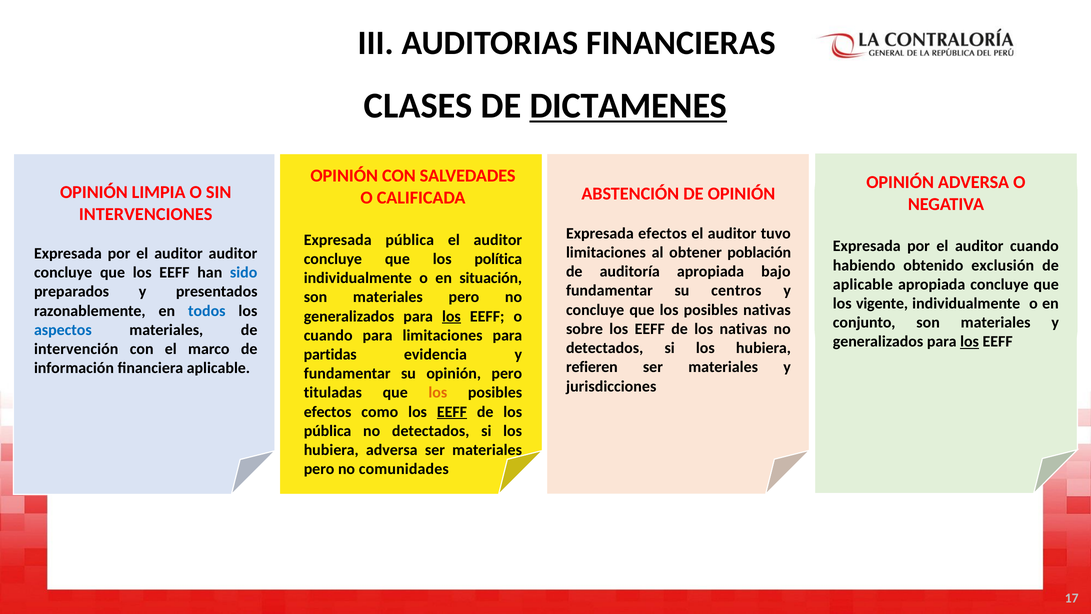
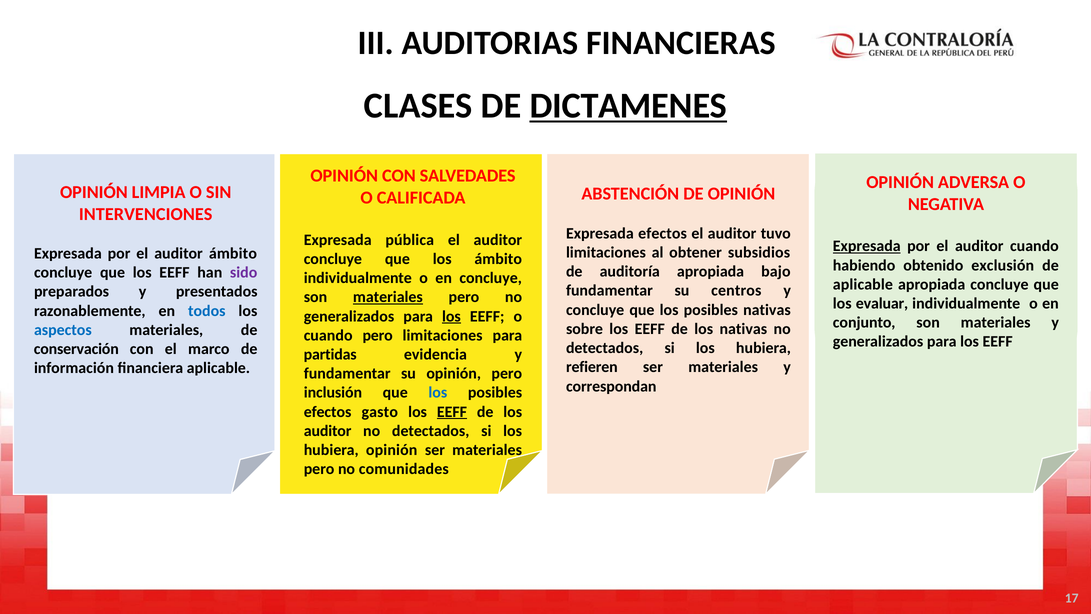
Expresada at (867, 246) underline: none -> present
población: población -> subsidios
auditor auditor: auditor -> ámbito
los política: política -> ámbito
sido colour: blue -> purple
en situación: situación -> concluye
materiales at (388, 297) underline: none -> present
vigente: vigente -> evaluar
cuando para: para -> pero
los at (970, 342) underline: present -> none
intervención: intervención -> conservación
jurisdicciones: jurisdicciones -> correspondan
tituladas: tituladas -> inclusión
los at (438, 393) colour: orange -> blue
como: como -> gasto
pública at (328, 431): pública -> auditor
hubiera adversa: adversa -> opinión
